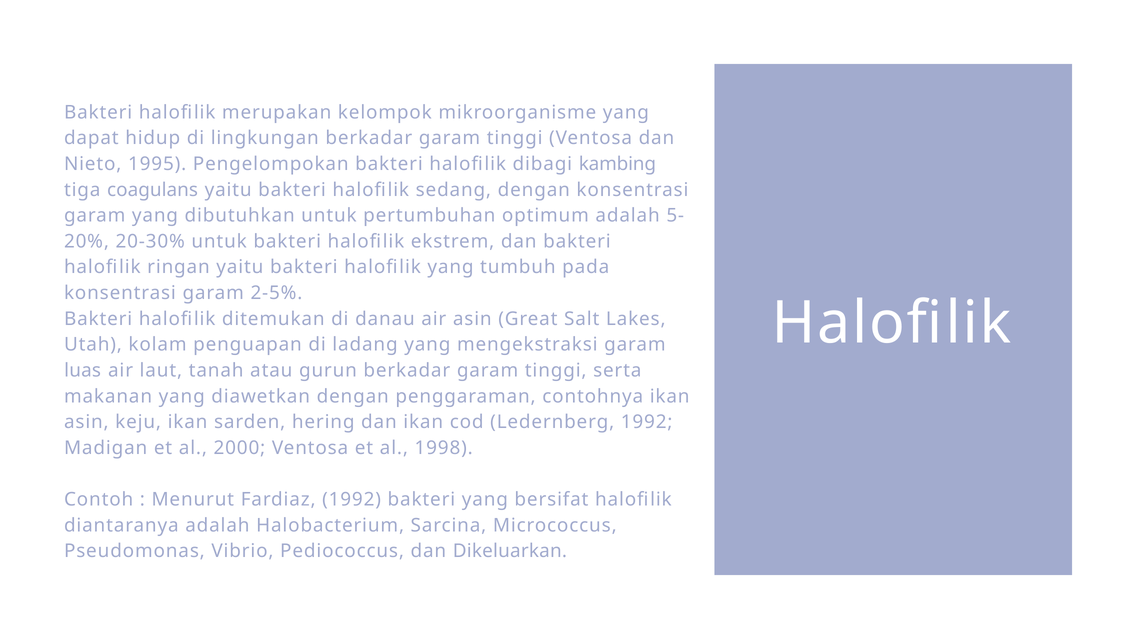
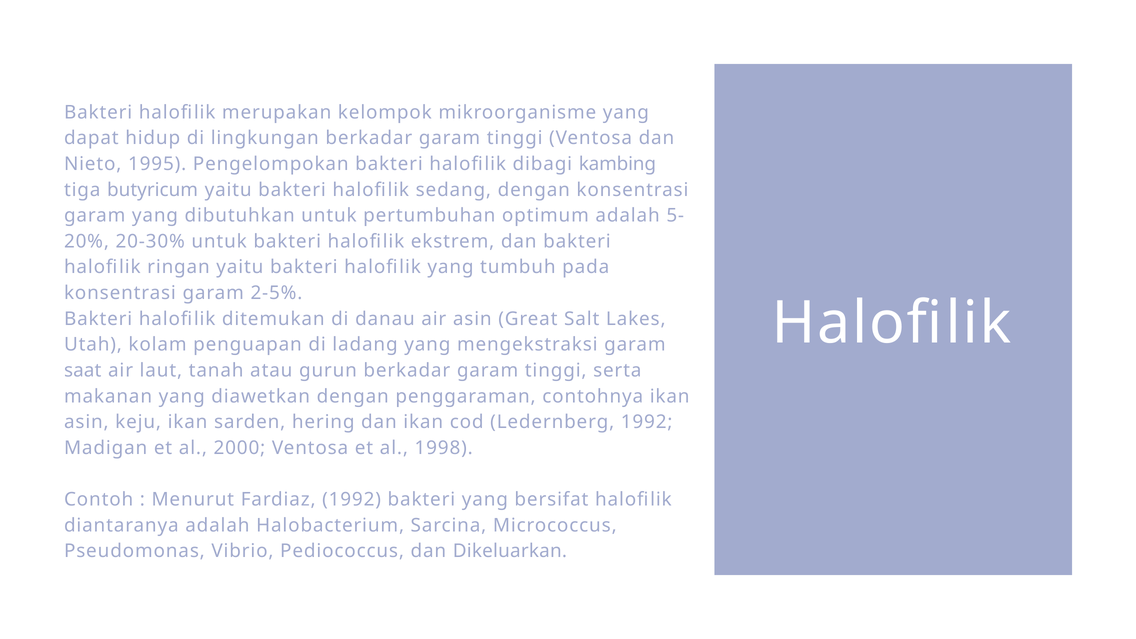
coagulans: coagulans -> butyricum
luas: luas -> saat
